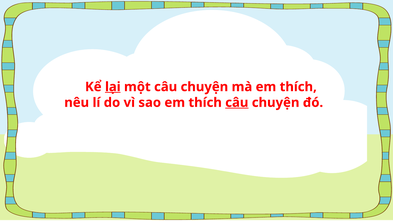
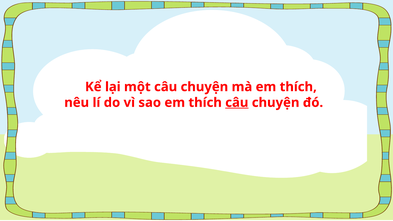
lại underline: present -> none
